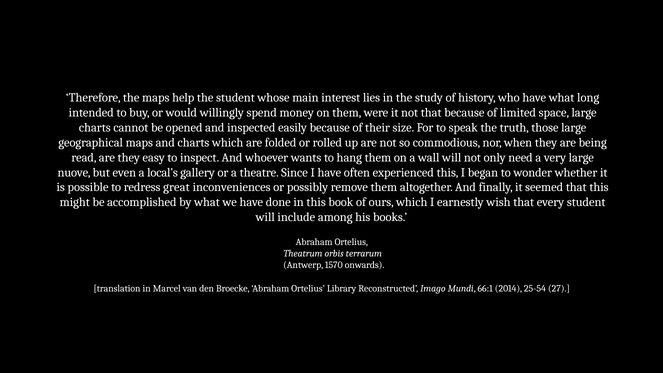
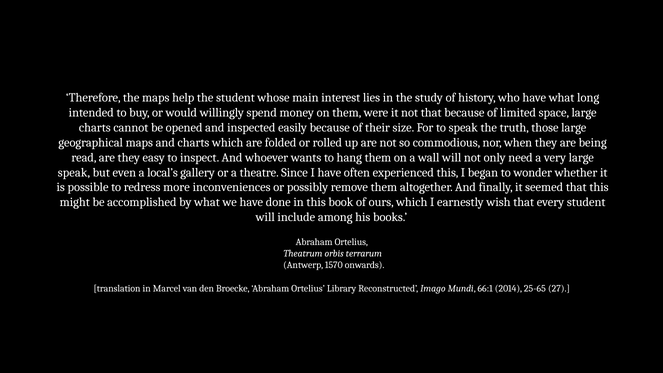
nuove at (74, 172): nuove -> speak
great: great -> more
25-54: 25-54 -> 25-65
